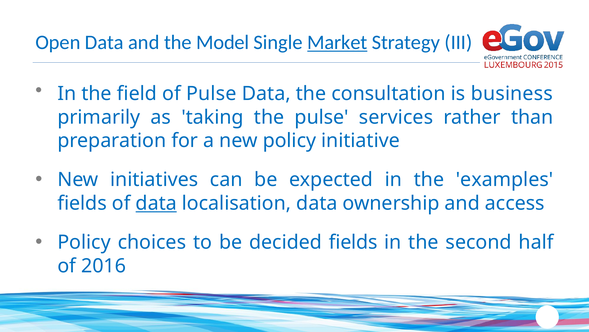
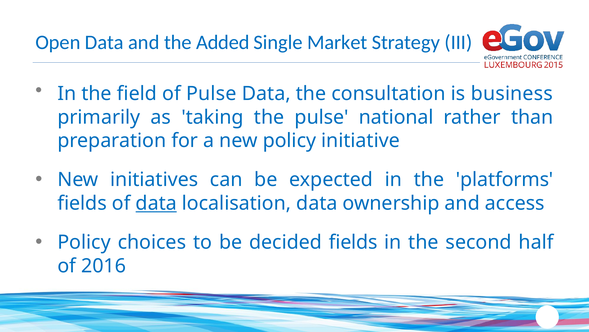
Model: Model -> Added
Market underline: present -> none
services: services -> national
examples: examples -> platforms
